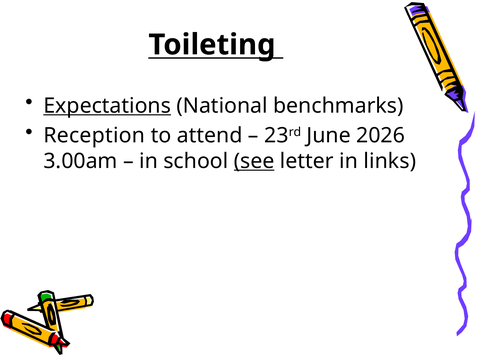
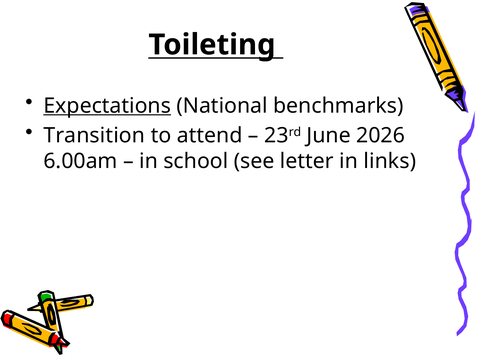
Reception: Reception -> Transition
3.00am: 3.00am -> 6.00am
see underline: present -> none
